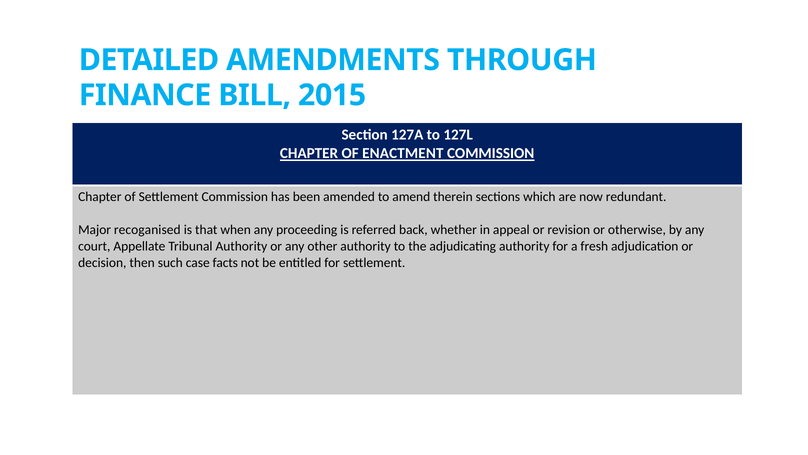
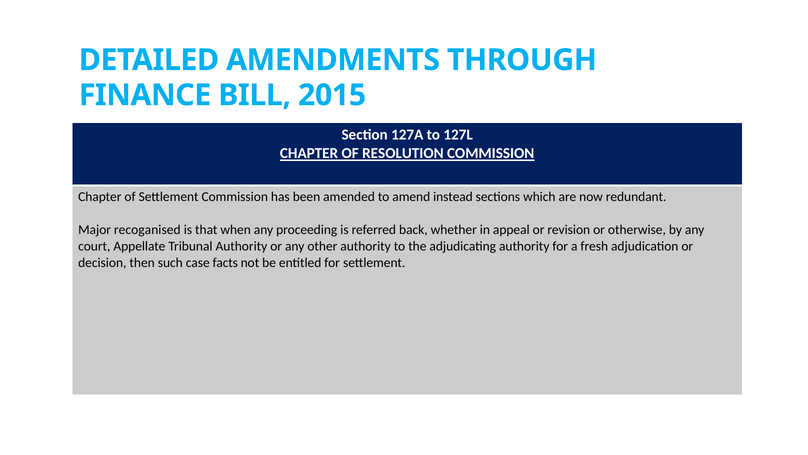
ENACTMENT: ENACTMENT -> RESOLUTION
therein: therein -> instead
